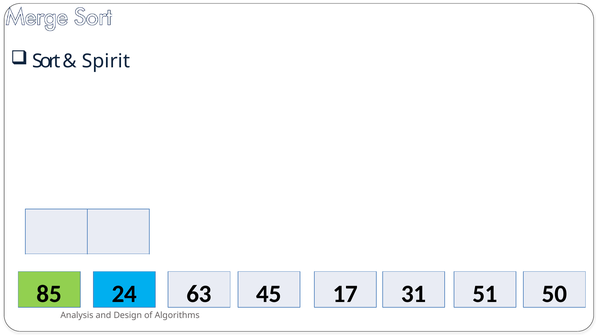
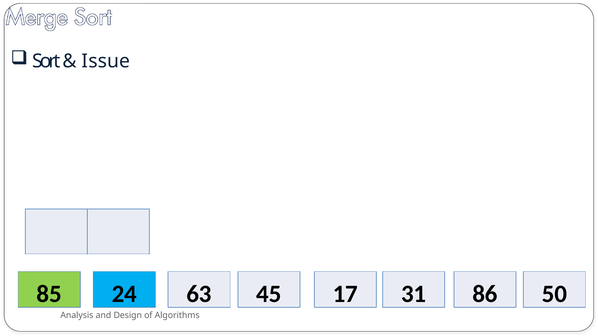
Spirit: Spirit -> Issue
51: 51 -> 86
